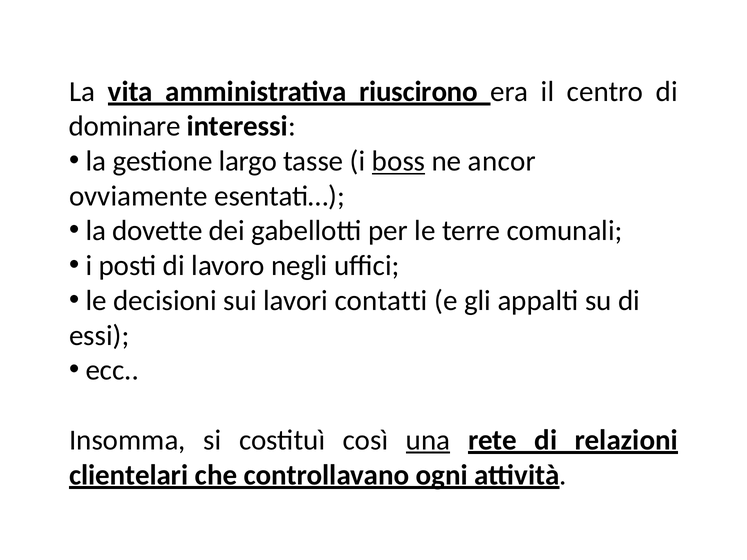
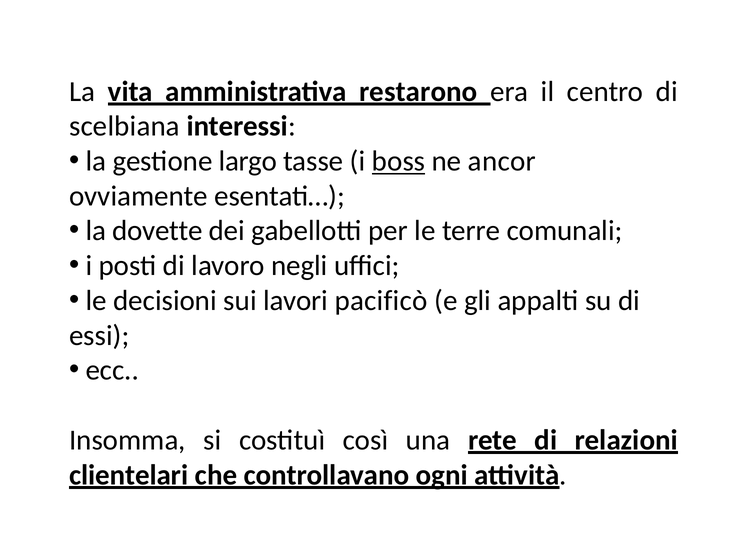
riuscirono: riuscirono -> restarono
dominare: dominare -> scelbiana
contatti: contatti -> pacificò
una underline: present -> none
